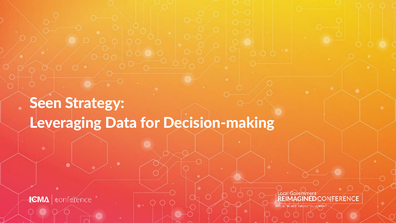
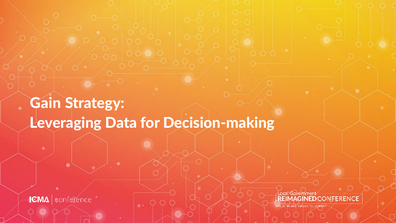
Seen: Seen -> Gain
